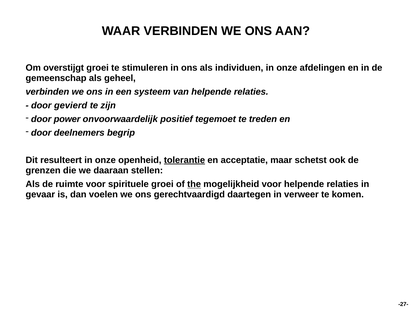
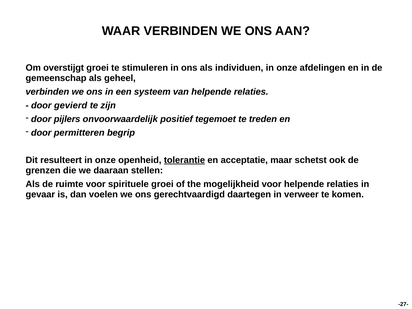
power: power -> pijlers
deelnemers: deelnemers -> permitteren
the underline: present -> none
